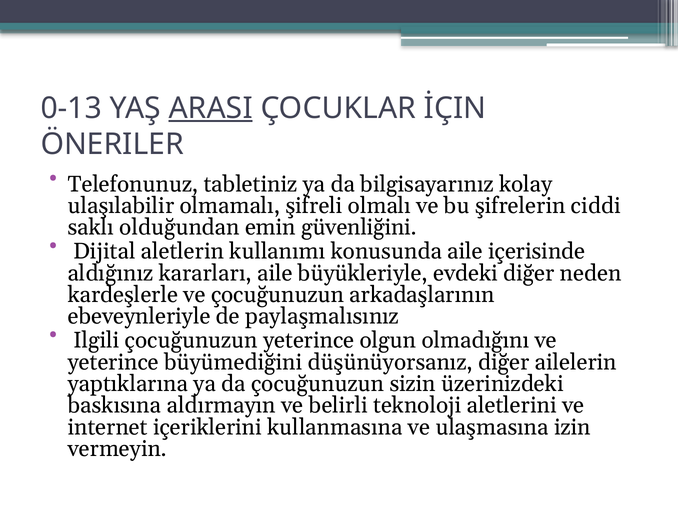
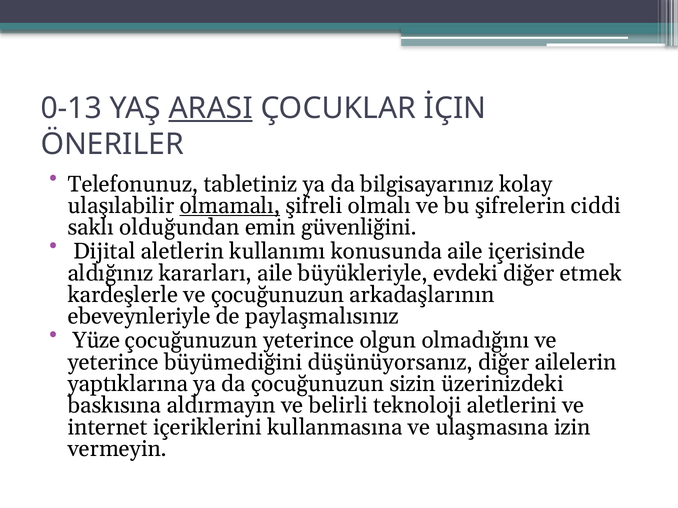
olmamalı underline: none -> present
neden: neden -> etmek
Ilgili: Ilgili -> Yüze
